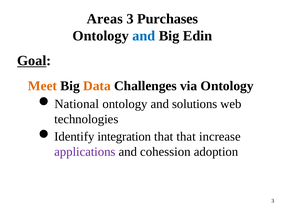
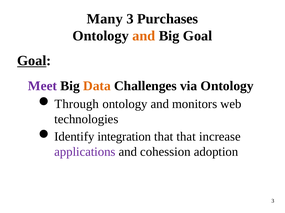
Areas: Areas -> Many
and at (144, 36) colour: blue -> orange
Big Edin: Edin -> Goal
Meet colour: orange -> purple
National: National -> Through
solutions: solutions -> monitors
